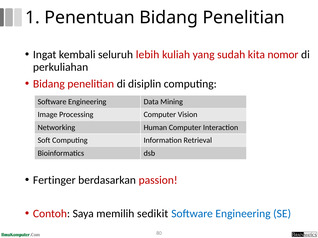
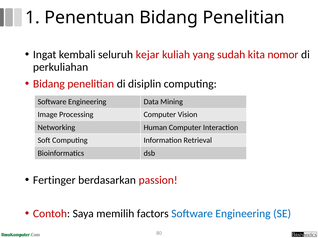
lebih: lebih -> kejar
sedikit: sedikit -> factors
